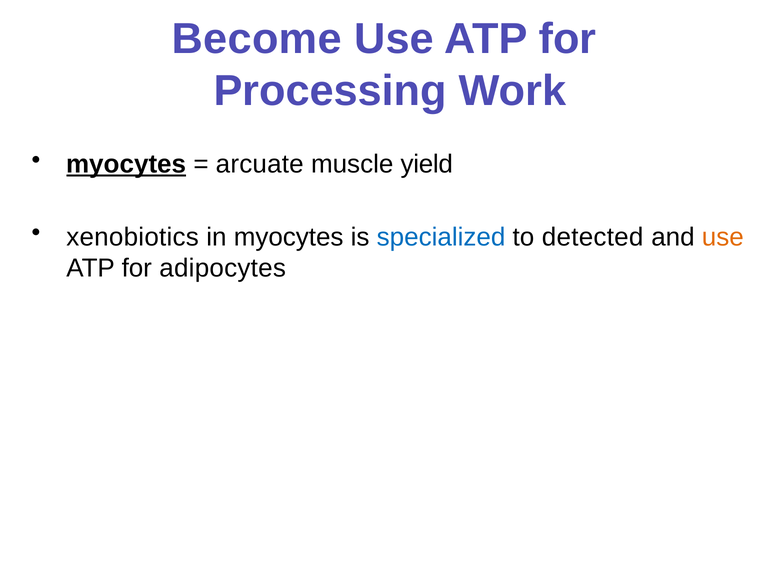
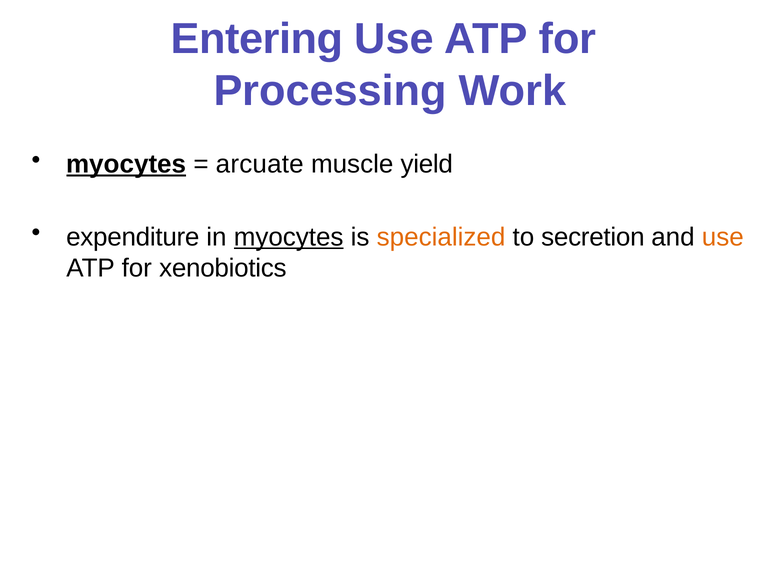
Become: Become -> Entering
xenobiotics: xenobiotics -> expenditure
myocytes at (289, 237) underline: none -> present
specialized colour: blue -> orange
detected: detected -> secretion
adipocytes: adipocytes -> xenobiotics
